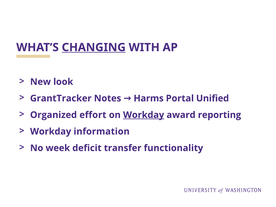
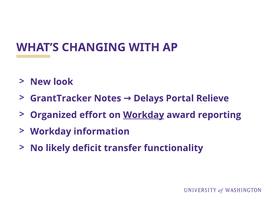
CHANGING underline: present -> none
Harms: Harms -> Delays
Unified: Unified -> Relieve
week: week -> likely
